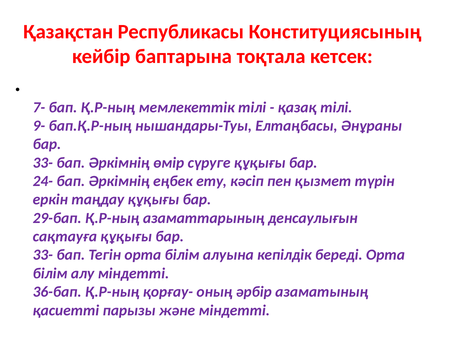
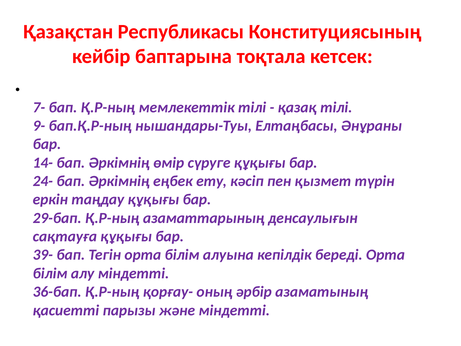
33- at (43, 163): 33- -> 14-
33- at (43, 255): 33- -> 39-
